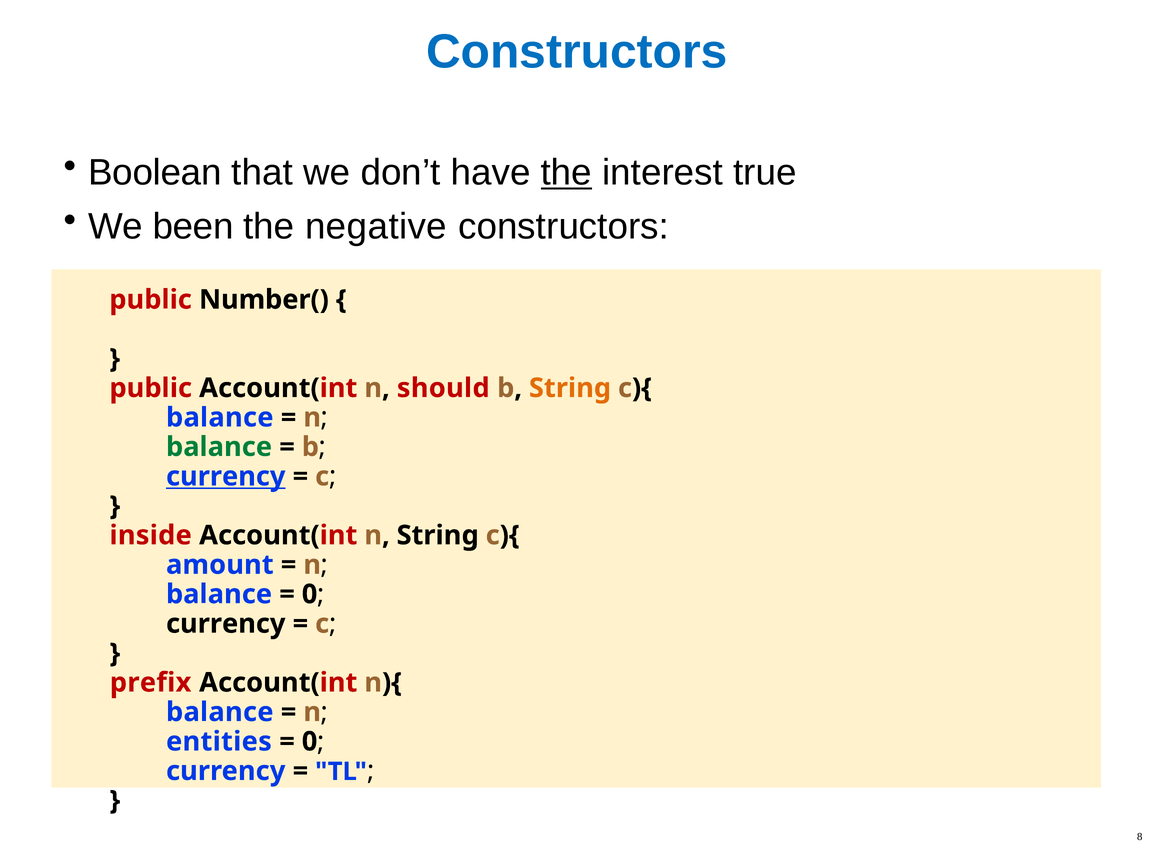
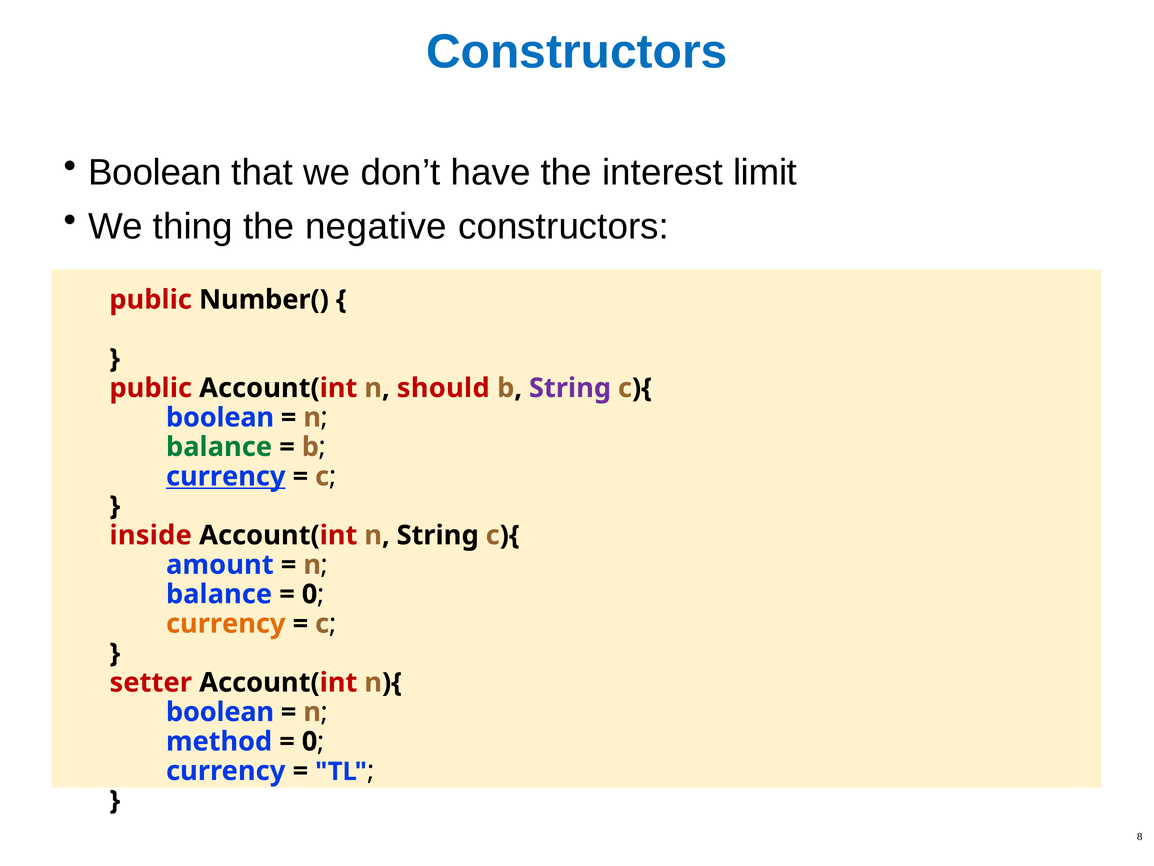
the at (566, 173) underline: present -> none
true: true -> limit
been: been -> thing
String at (570, 388) colour: orange -> purple
balance at (220, 417): balance -> boolean
currency at (226, 623) colour: black -> orange
prefix: prefix -> setter
balance at (220, 712): balance -> boolean
entities: entities -> method
